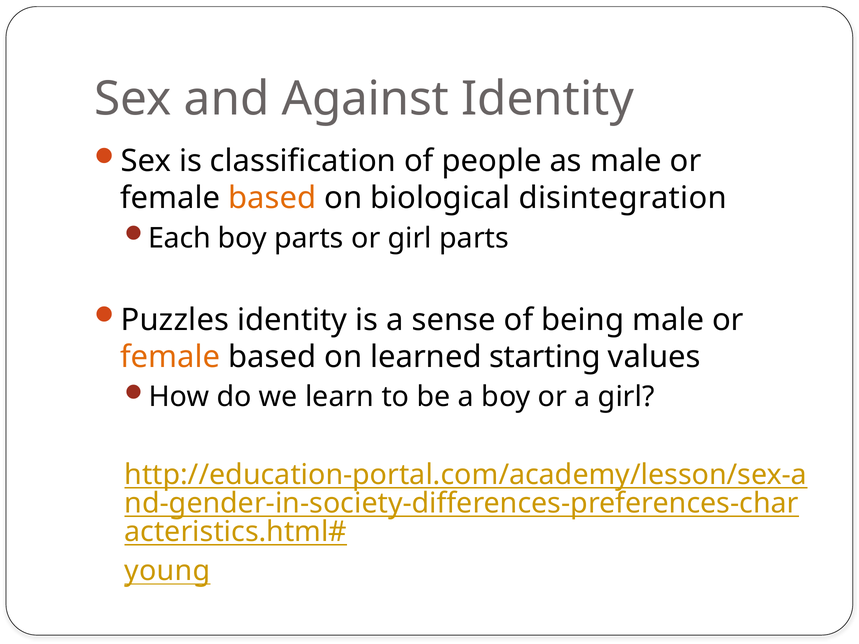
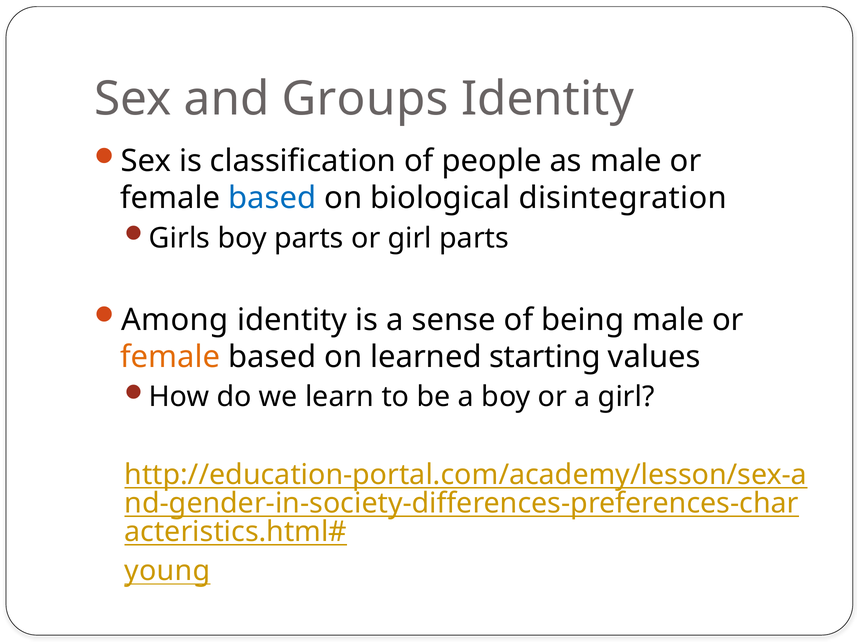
Against: Against -> Groups
based at (272, 198) colour: orange -> blue
Each: Each -> Girls
Puzzles: Puzzles -> Among
